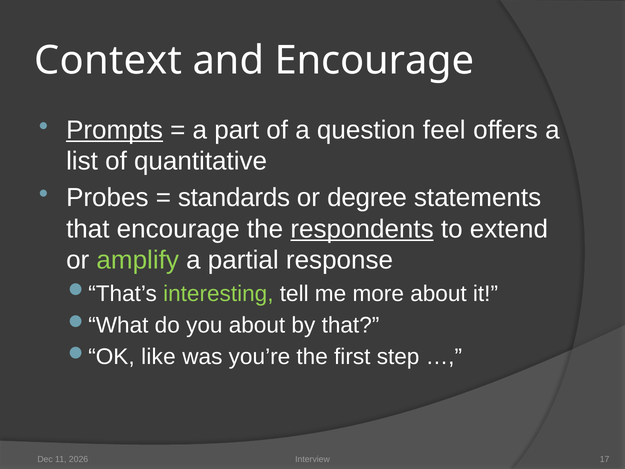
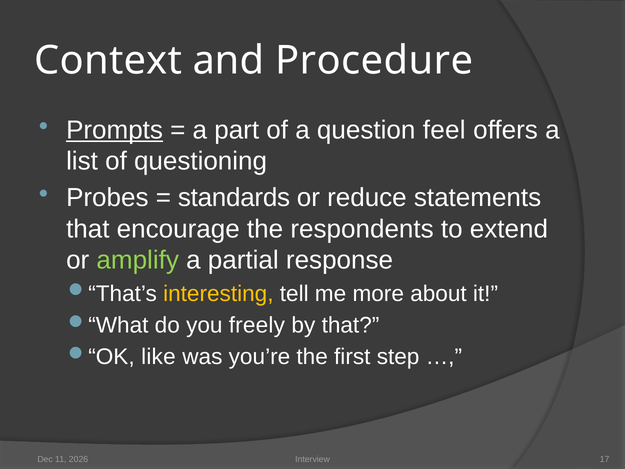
and Encourage: Encourage -> Procedure
quantitative: quantitative -> questioning
degree: degree -> reduce
respondents underline: present -> none
interesting colour: light green -> yellow
you about: about -> freely
